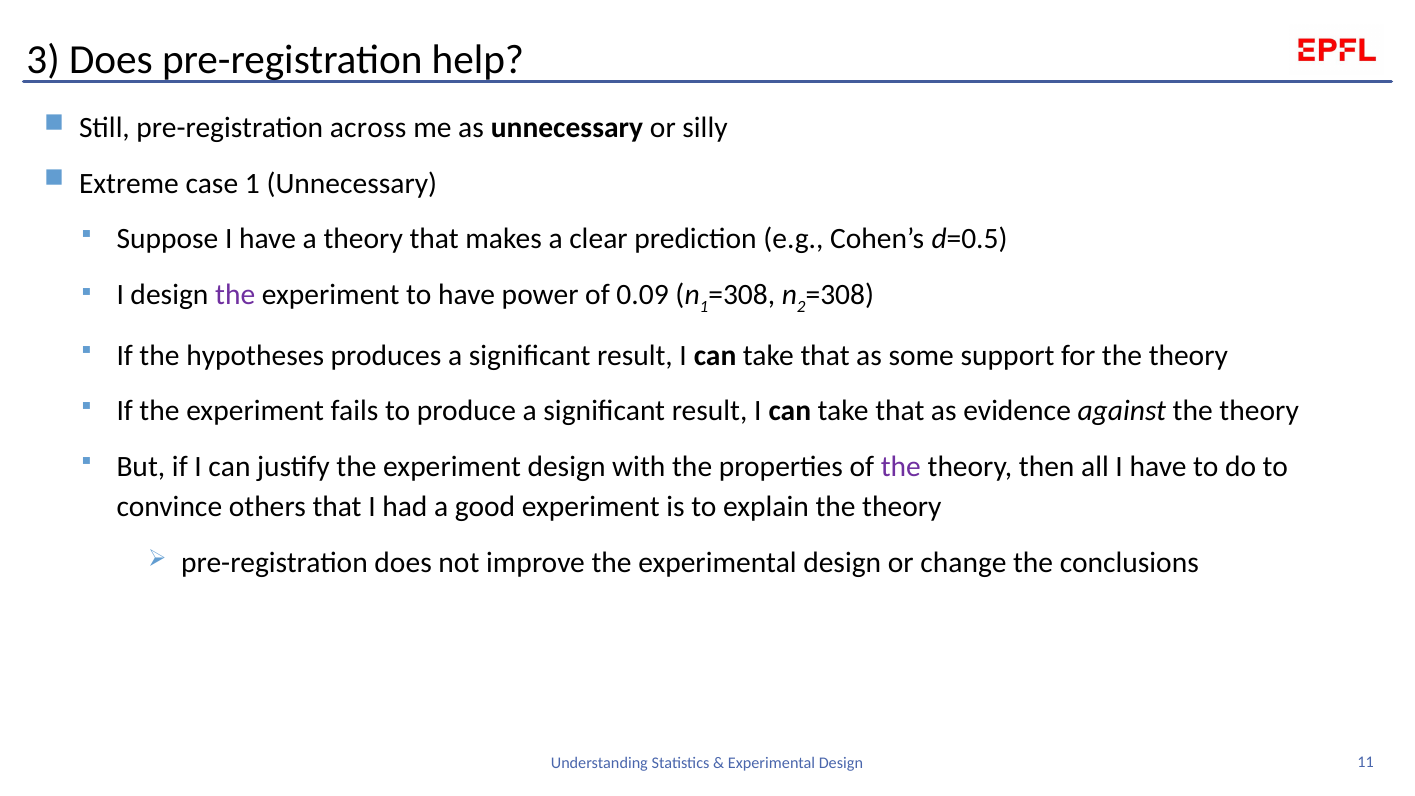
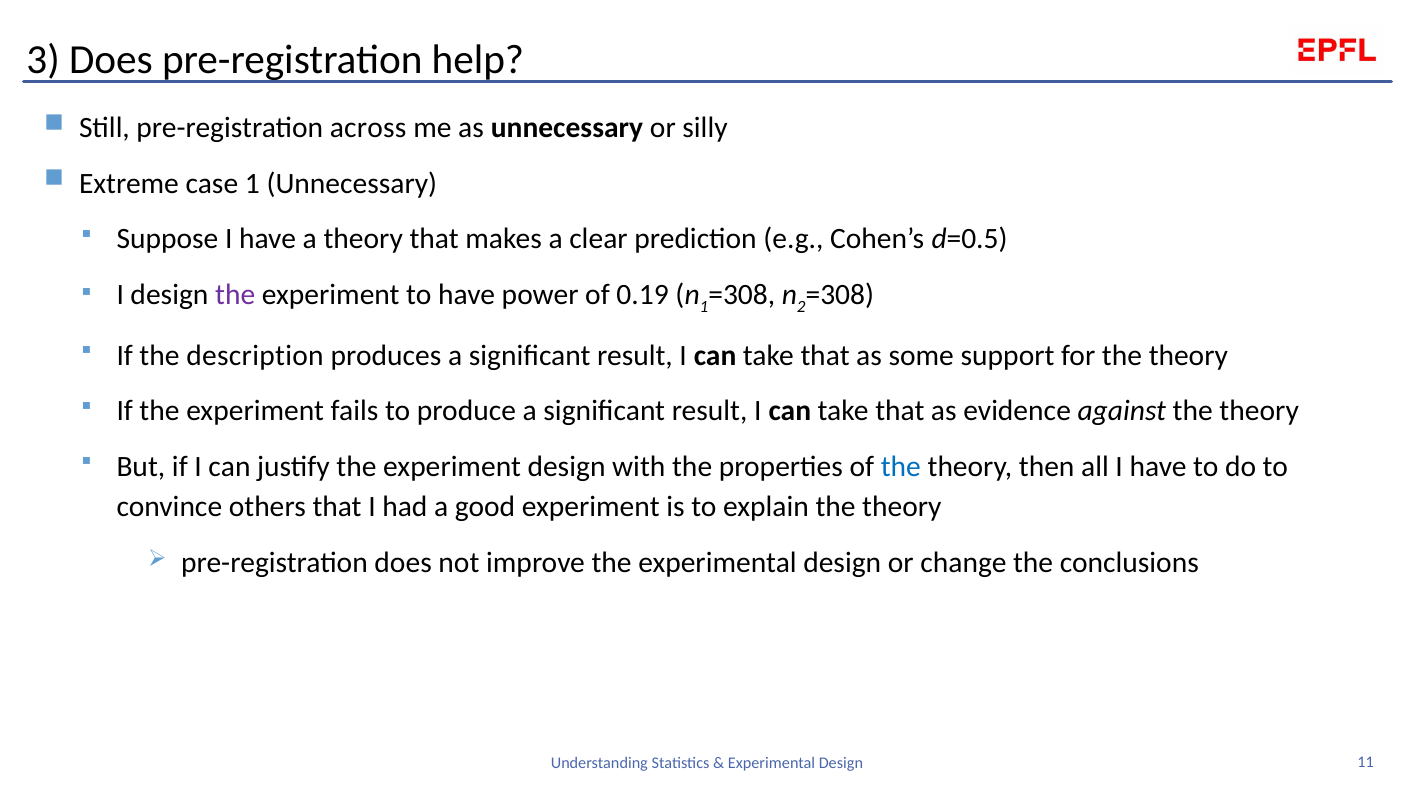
0.09: 0.09 -> 0.19
hypotheses: hypotheses -> description
the at (901, 466) colour: purple -> blue
